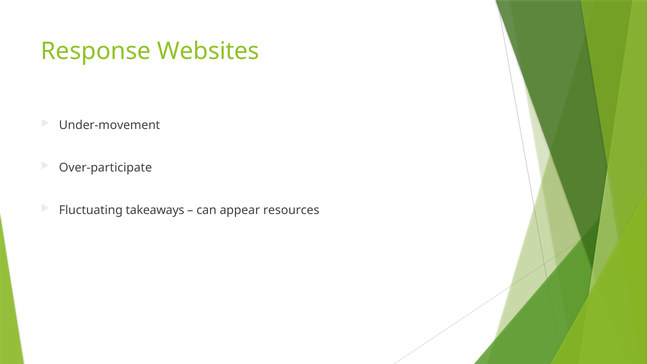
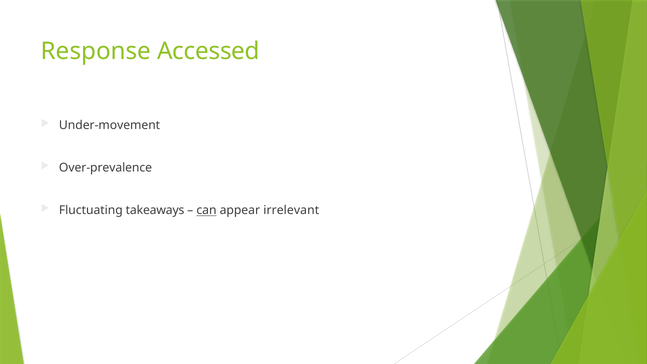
Websites: Websites -> Accessed
Over-participate: Over-participate -> Over-prevalence
can underline: none -> present
resources: resources -> irrelevant
